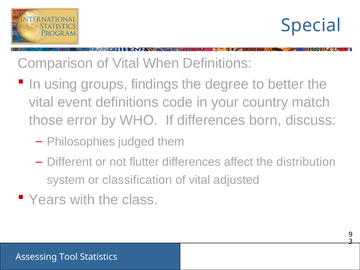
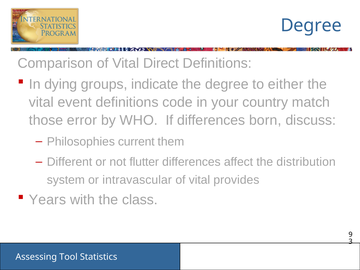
Special at (311, 25): Special -> Degree
When: When -> Direct
using: using -> dying
findings: findings -> indicate
better: better -> either
judged: judged -> current
classification: classification -> intravascular
adjusted: adjusted -> provides
